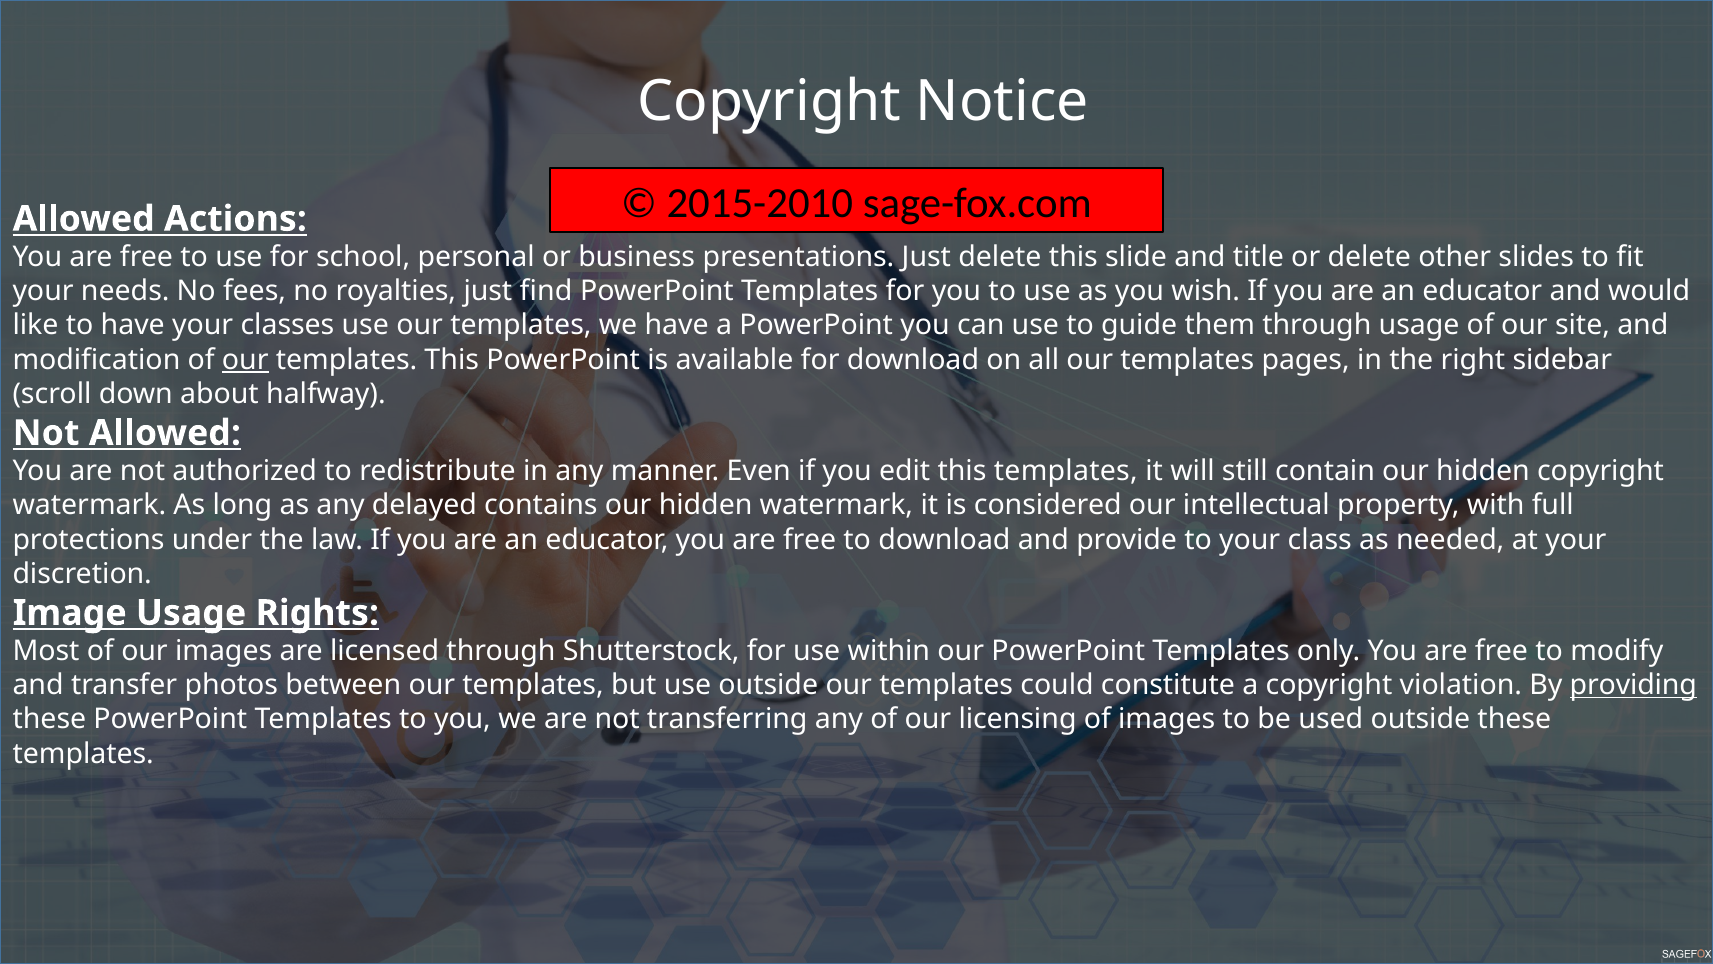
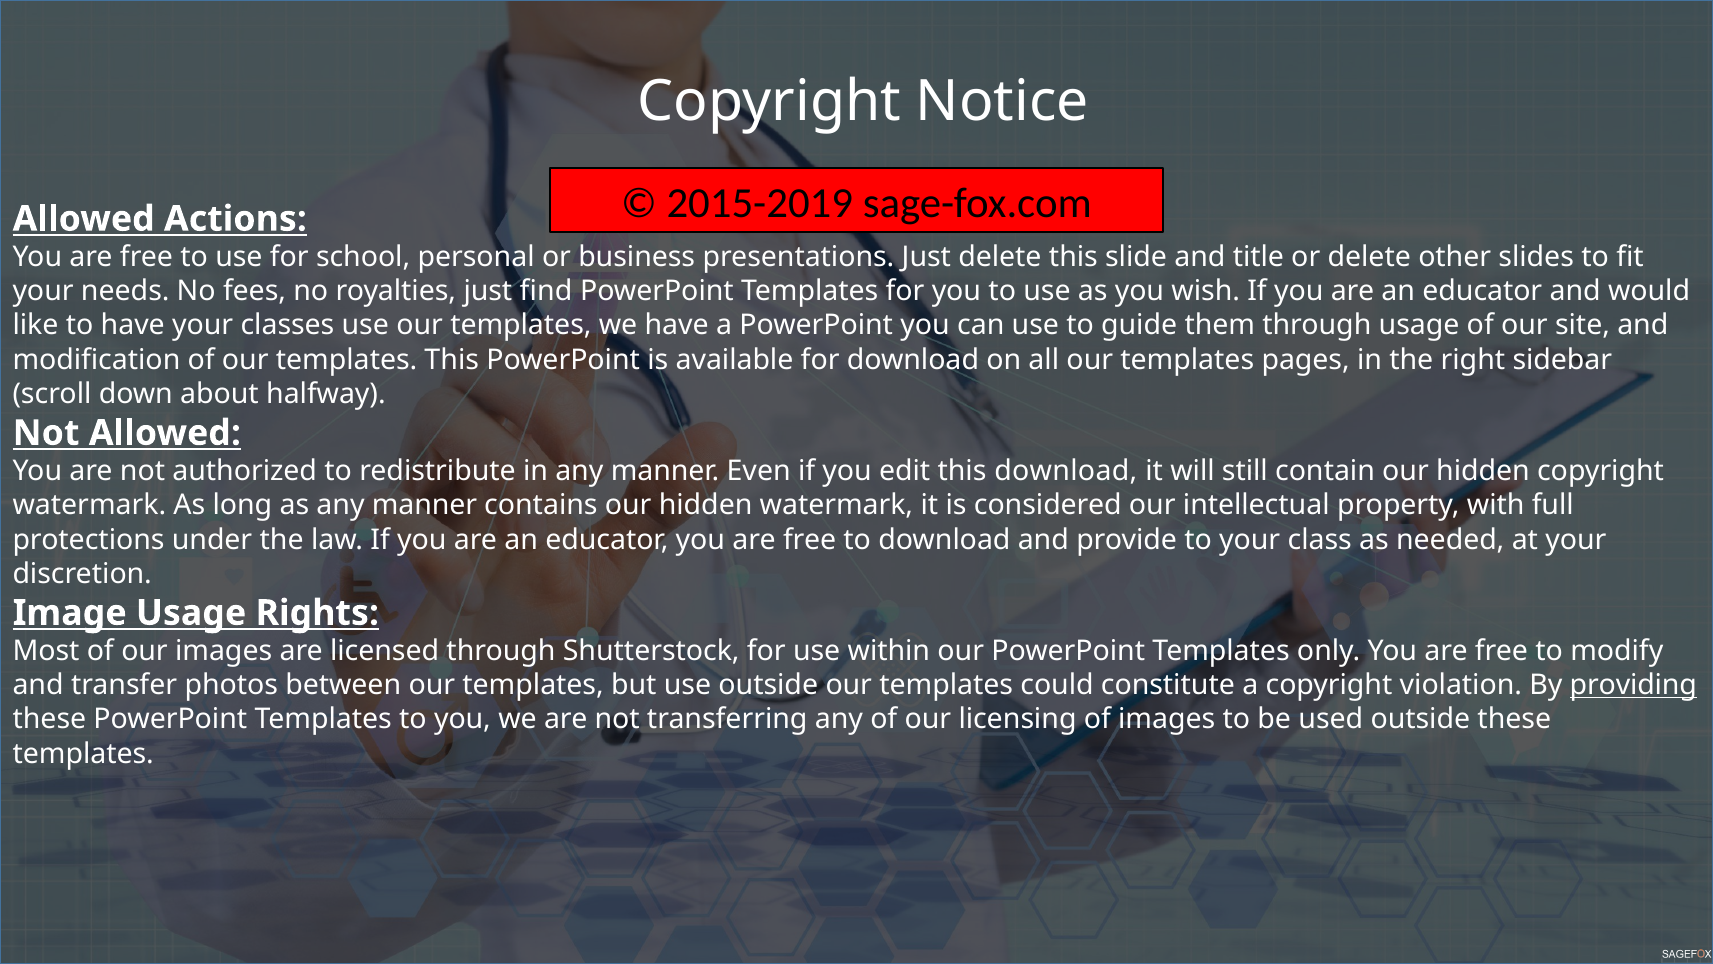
2015-2010: 2015-2010 -> 2015-2019
our at (245, 360) underline: present -> none
this templates: templates -> download
as any delayed: delayed -> manner
